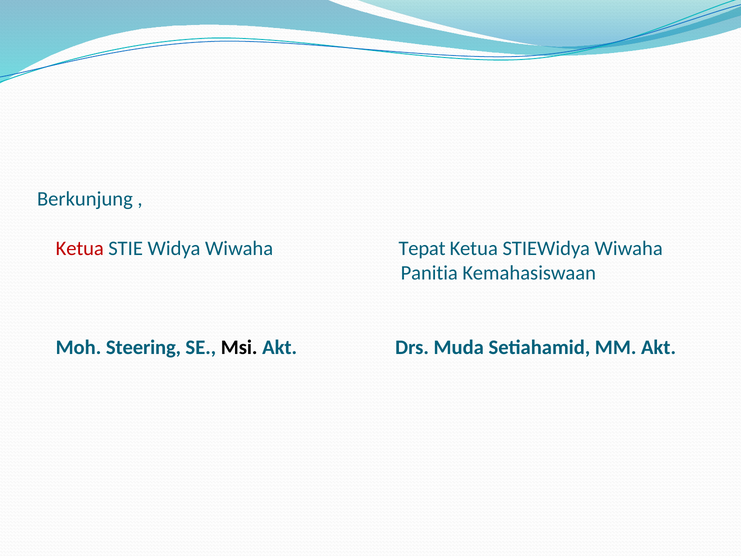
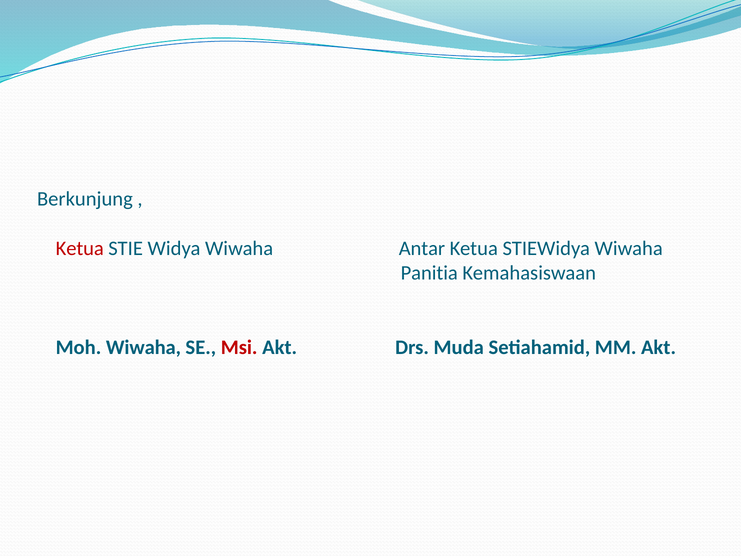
Tepat: Tepat -> Antar
Moh Steering: Steering -> Wiwaha
Msi colour: black -> red
